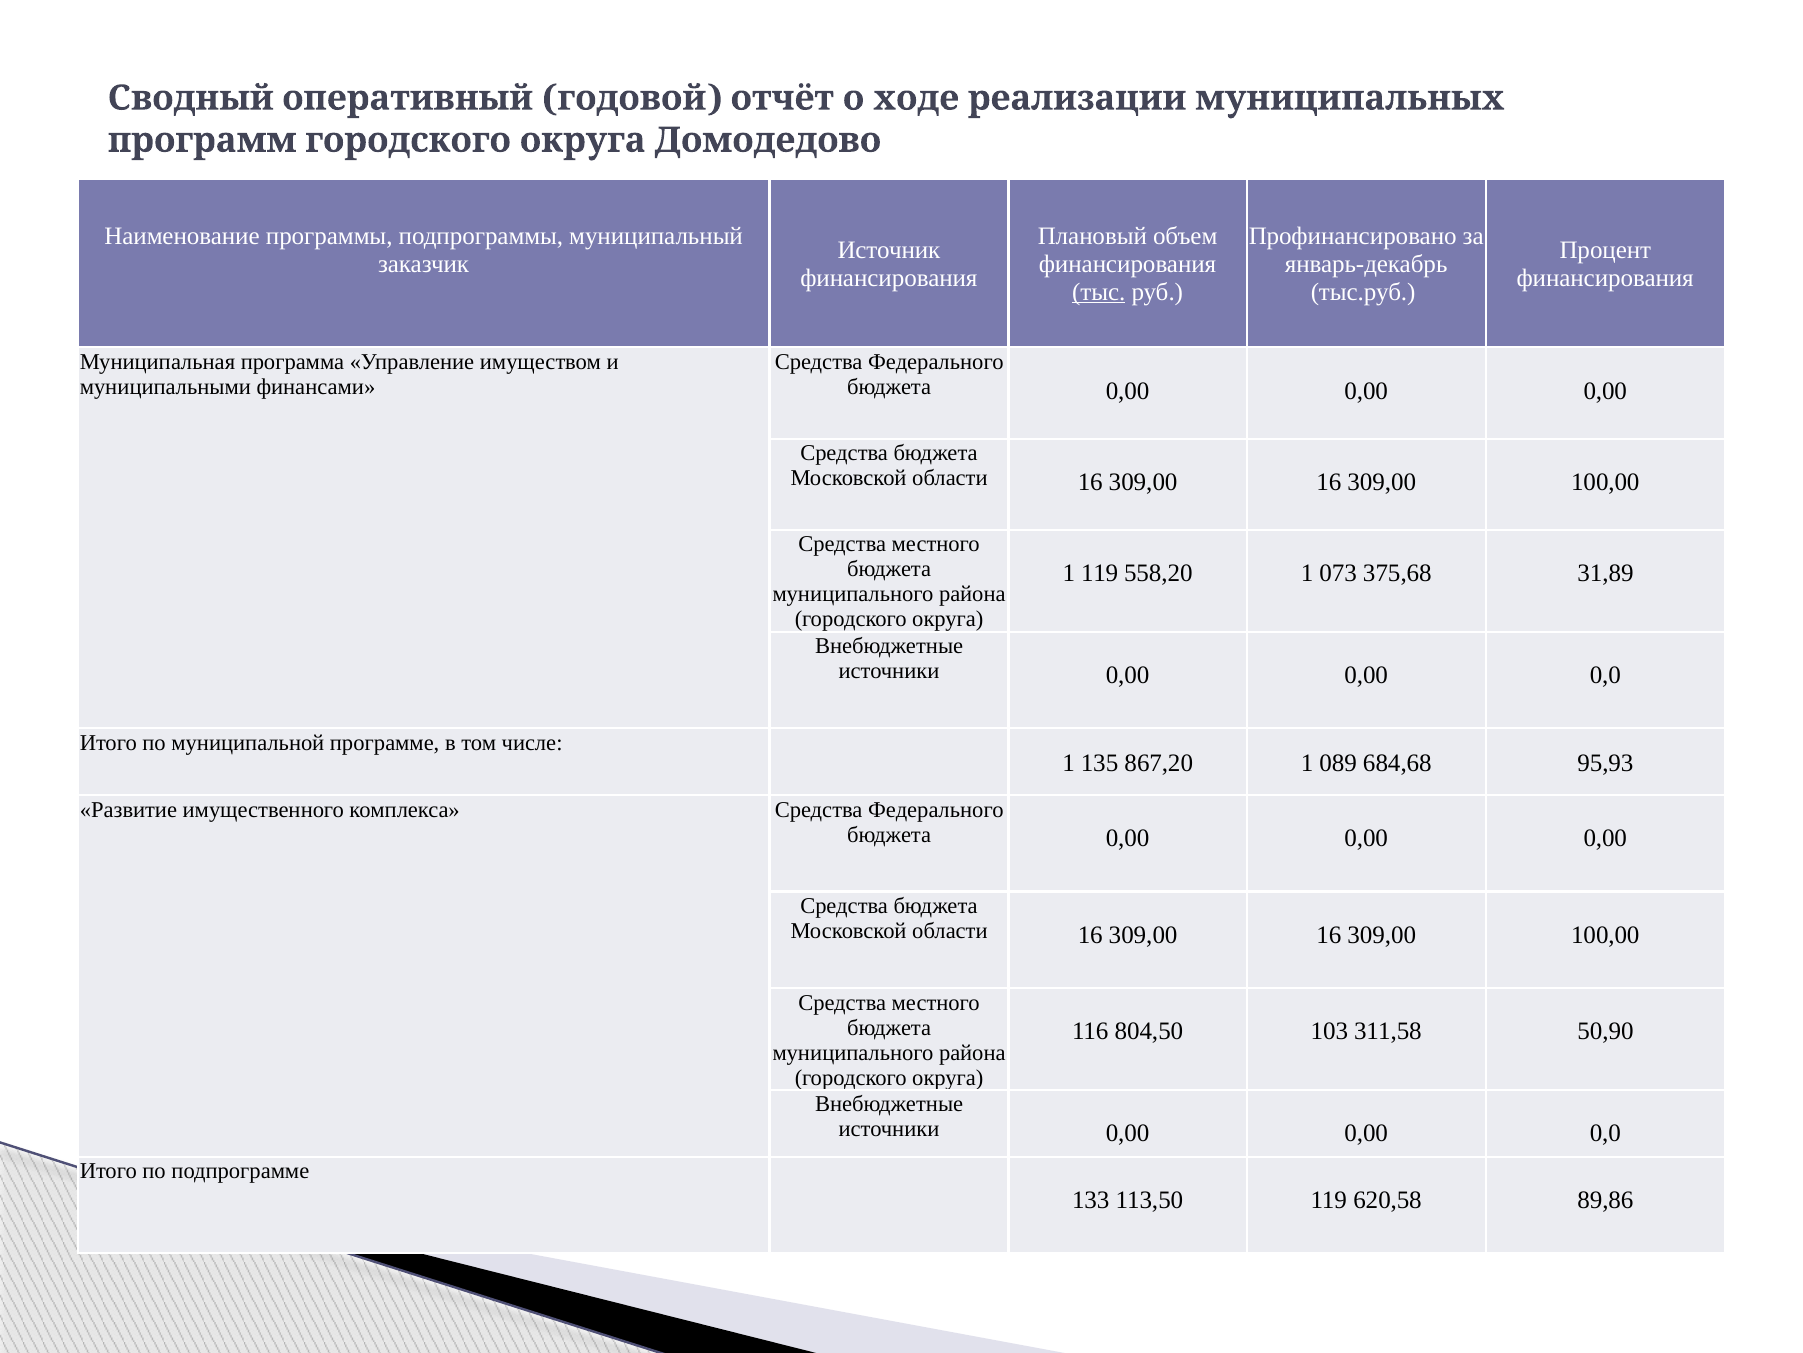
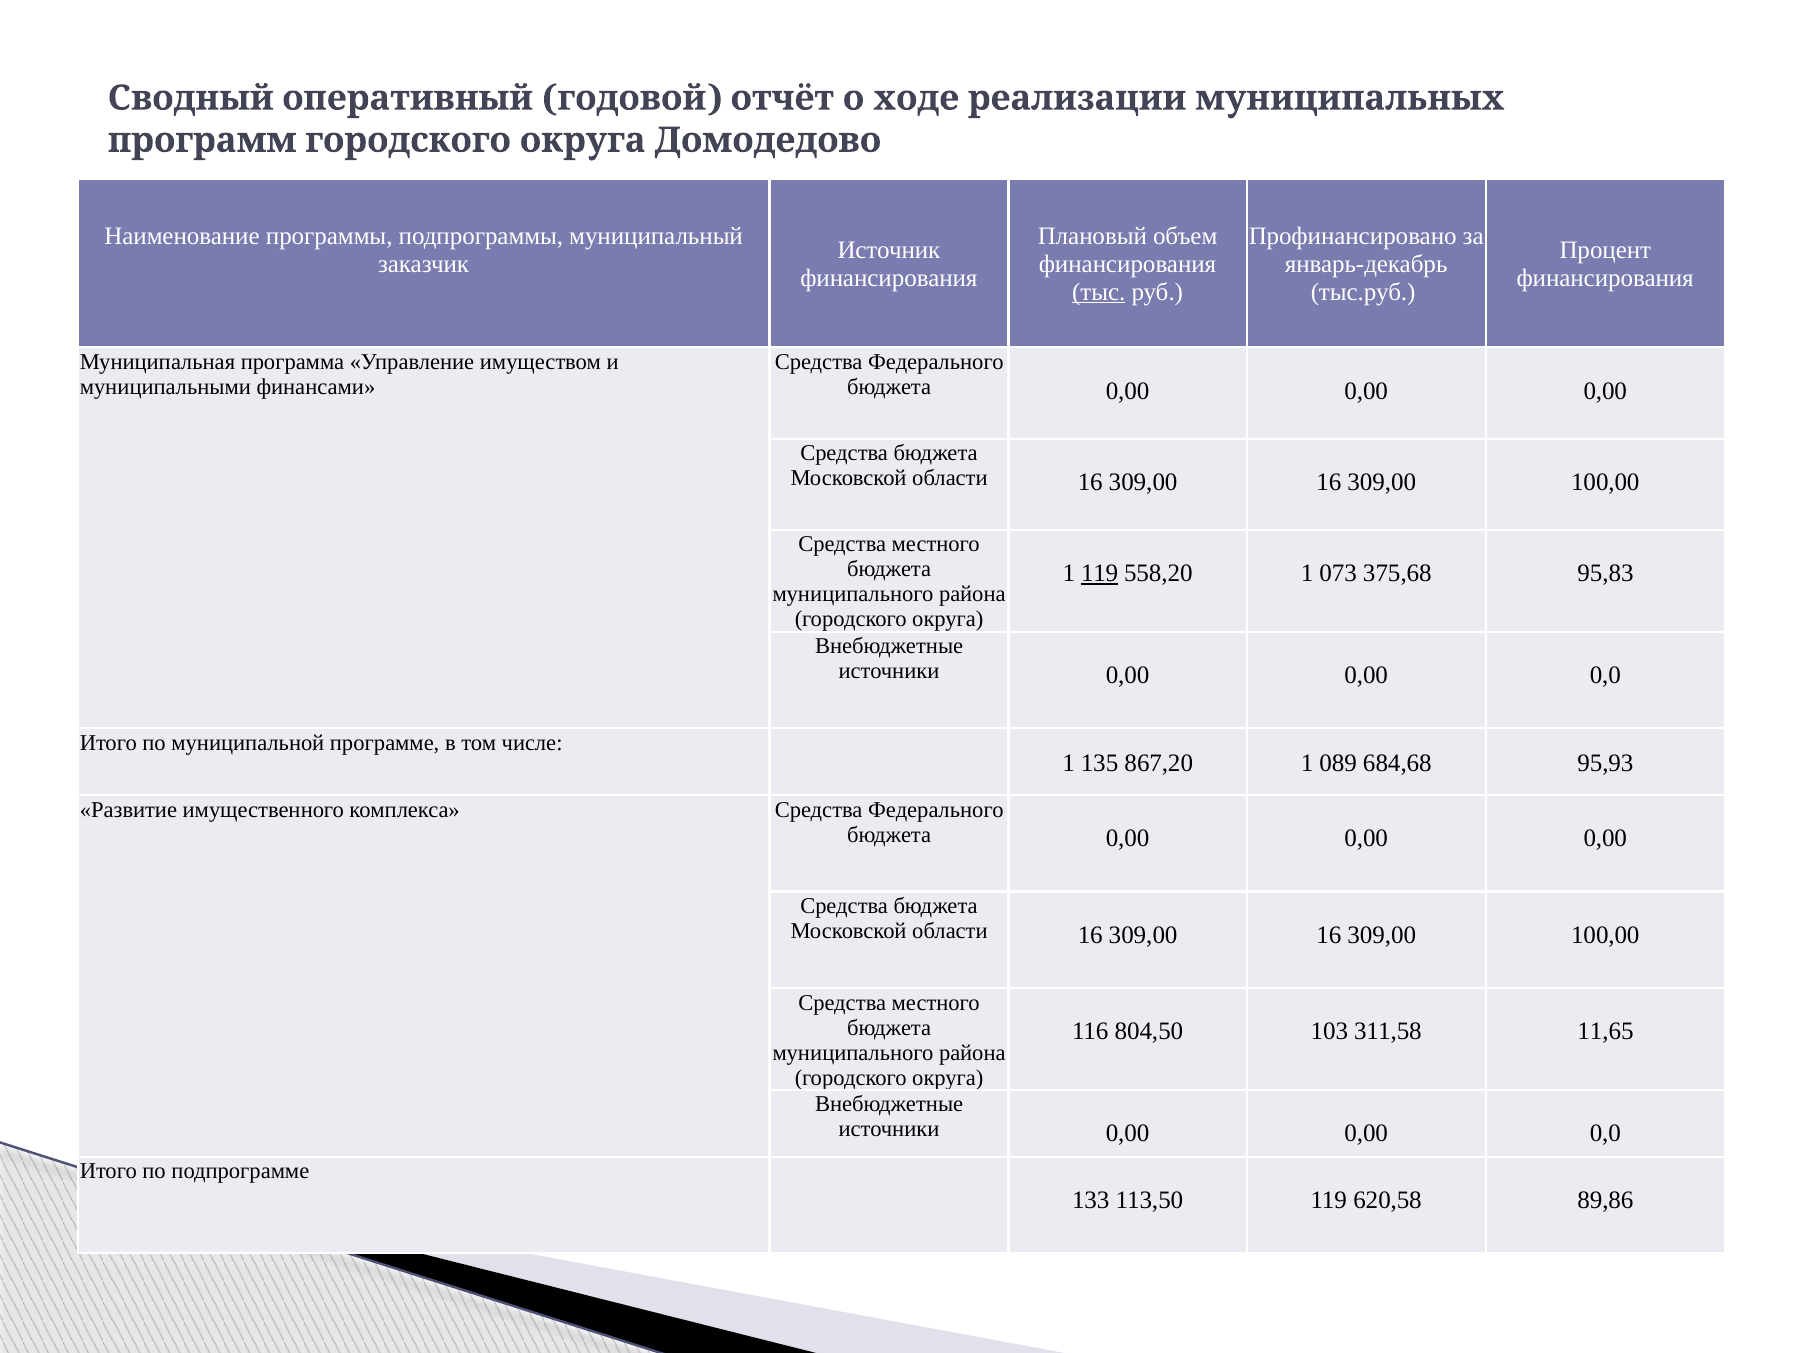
119 at (1100, 573) underline: none -> present
31,89: 31,89 -> 95,83
50,90: 50,90 -> 11,65
